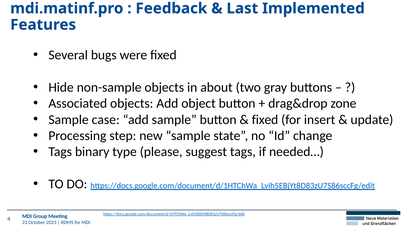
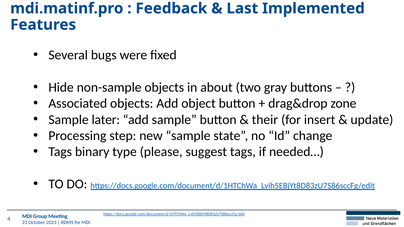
case: case -> later
fixed at (265, 120): fixed -> their
